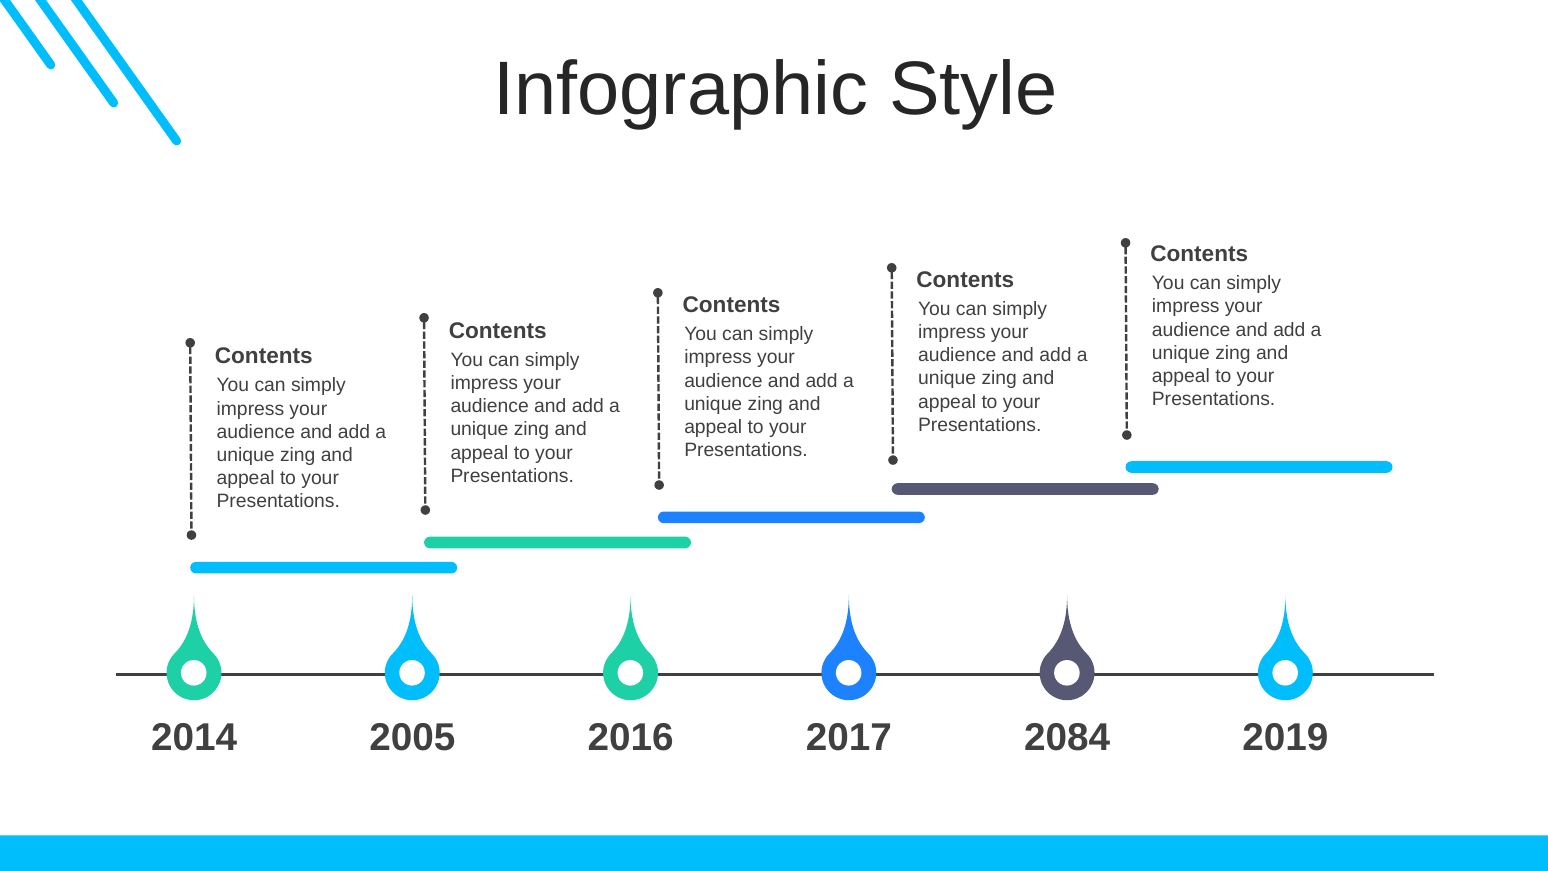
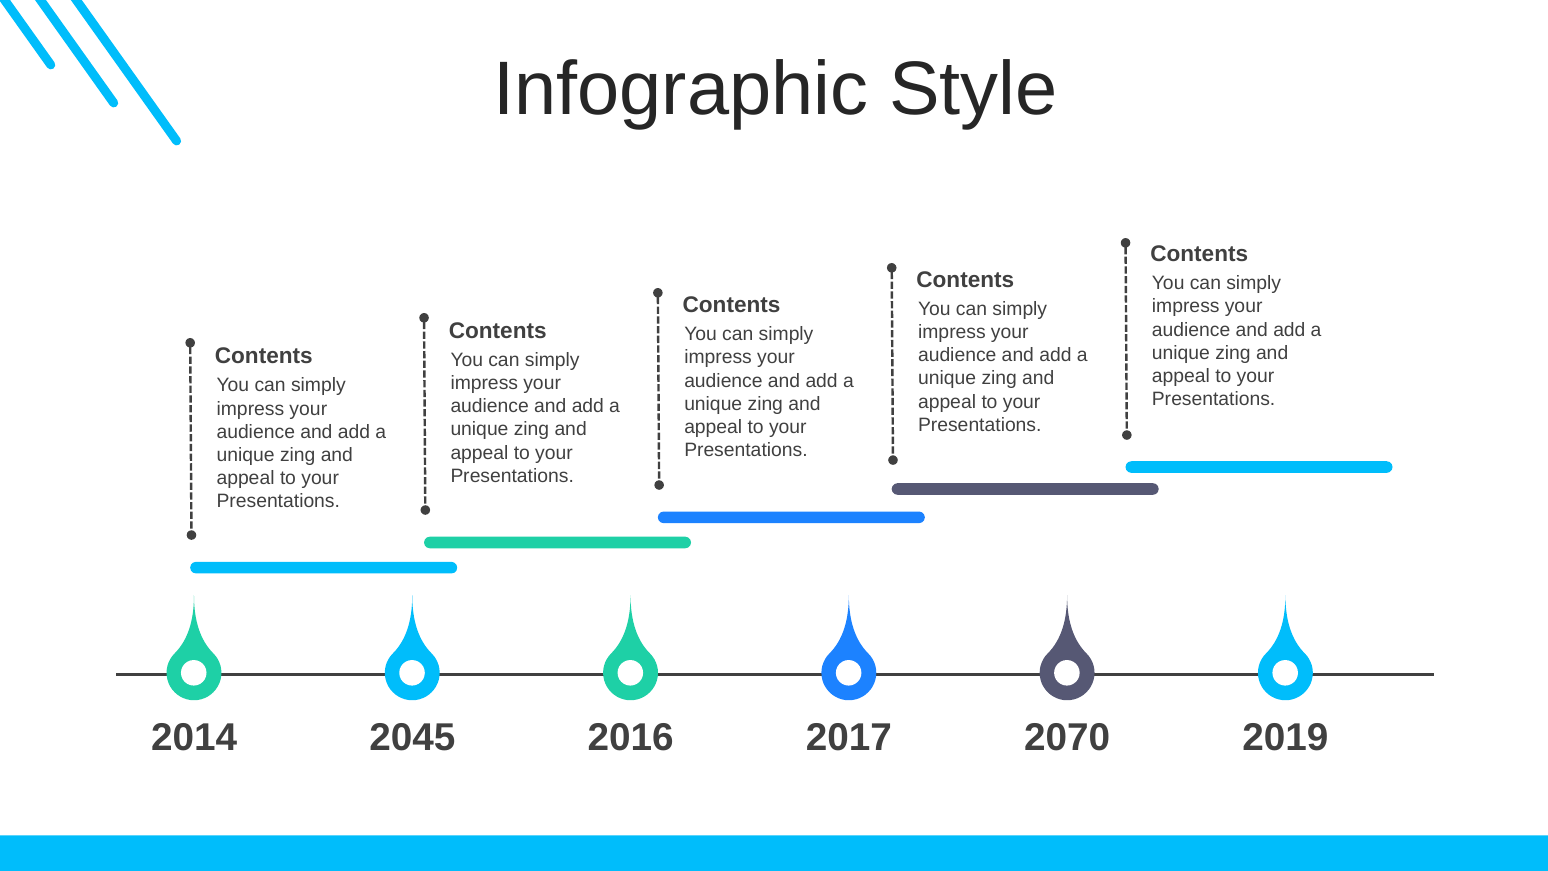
2005: 2005 -> 2045
2084: 2084 -> 2070
